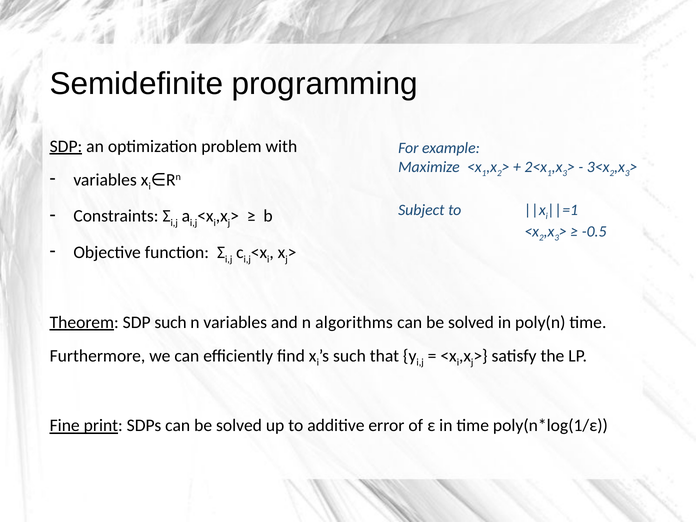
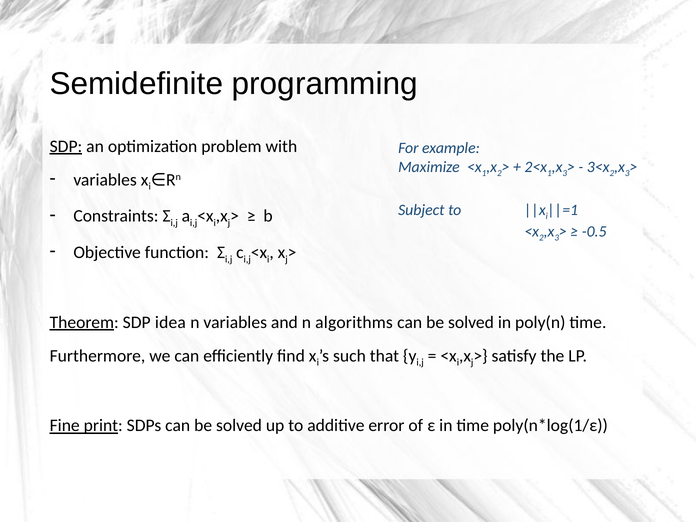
SDP such: such -> idea
